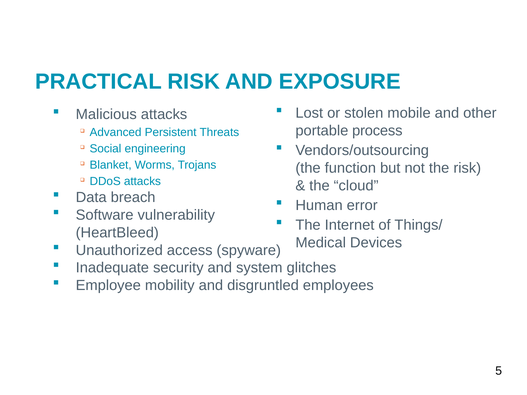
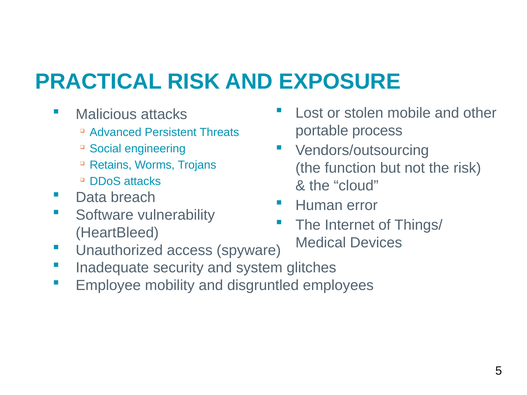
Blanket: Blanket -> Retains
